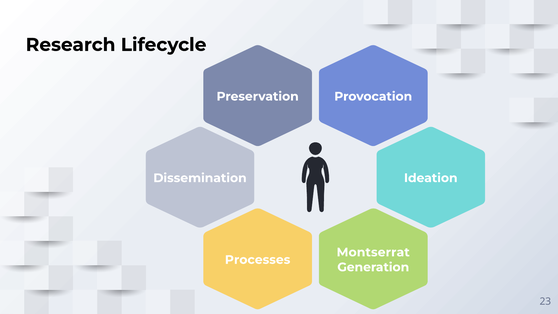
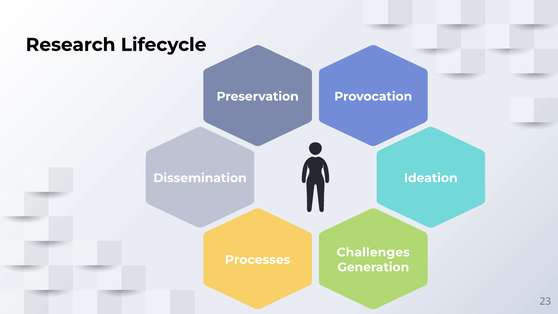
Montserrat: Montserrat -> Challenges
